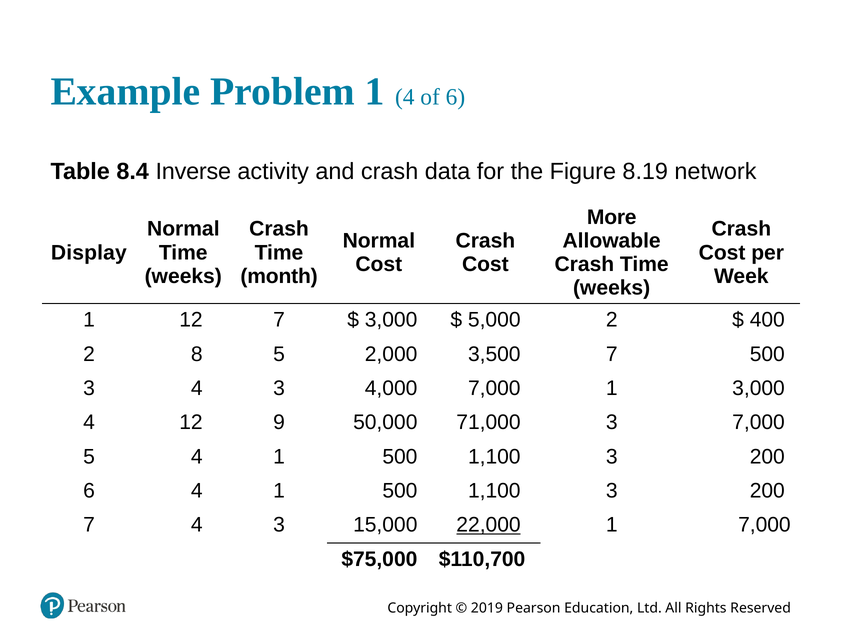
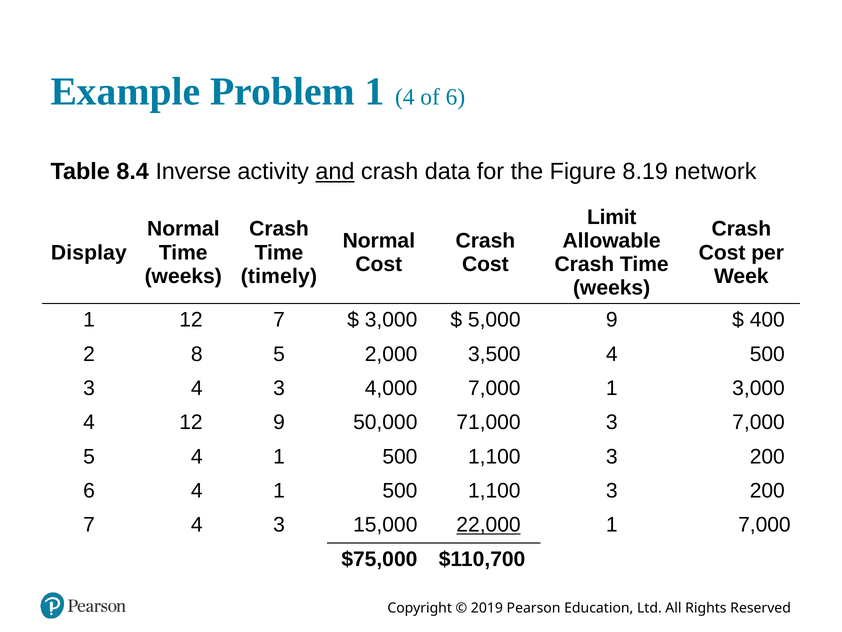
and underline: none -> present
More: More -> Limit
month: month -> timely
5,000 2: 2 -> 9
3,500 7: 7 -> 4
